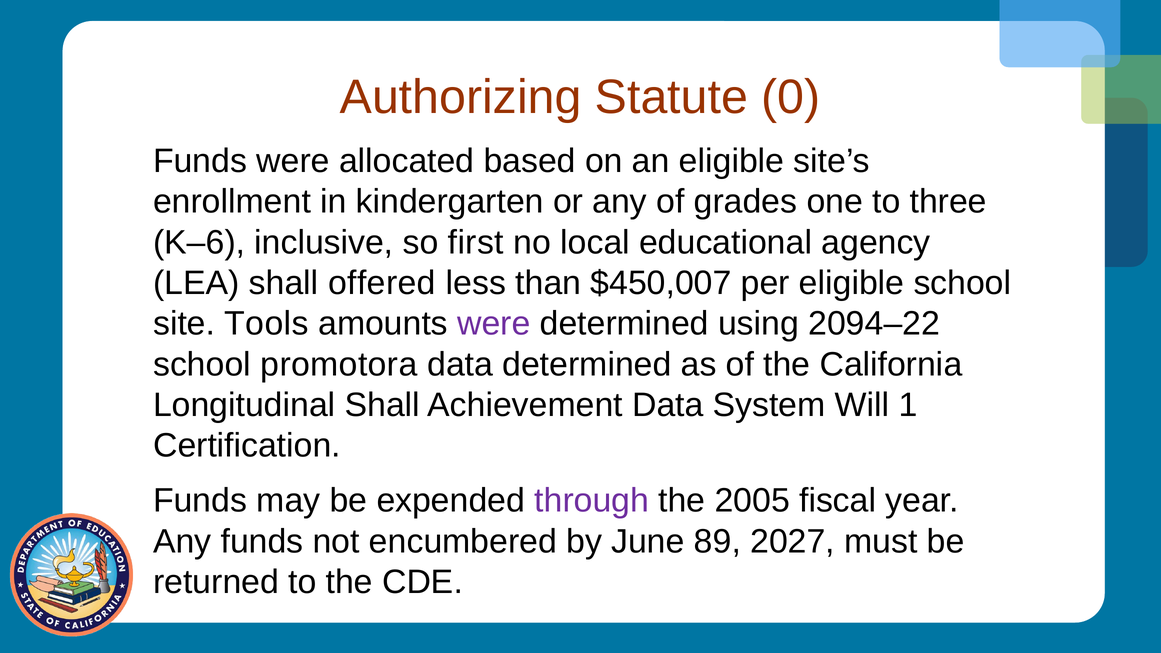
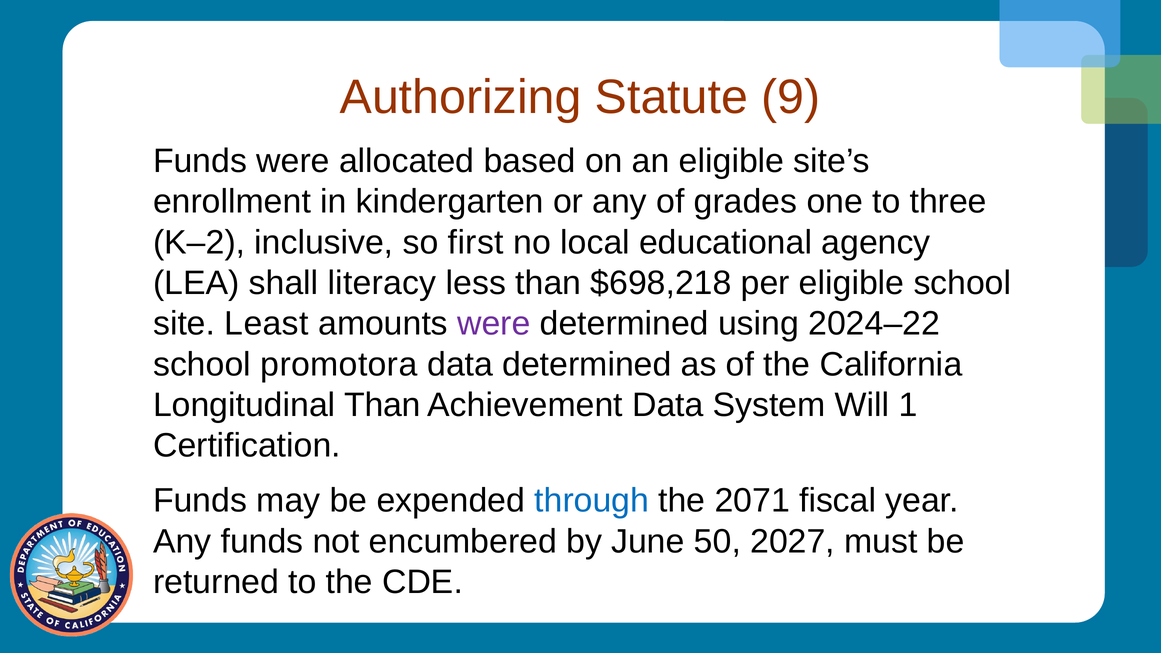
0: 0 -> 9
K–6: K–6 -> K–2
offered: offered -> literacy
$450,007: $450,007 -> $698,218
Tools: Tools -> Least
2094–22: 2094–22 -> 2024–22
Longitudinal Shall: Shall -> Than
through colour: purple -> blue
2005: 2005 -> 2071
89: 89 -> 50
